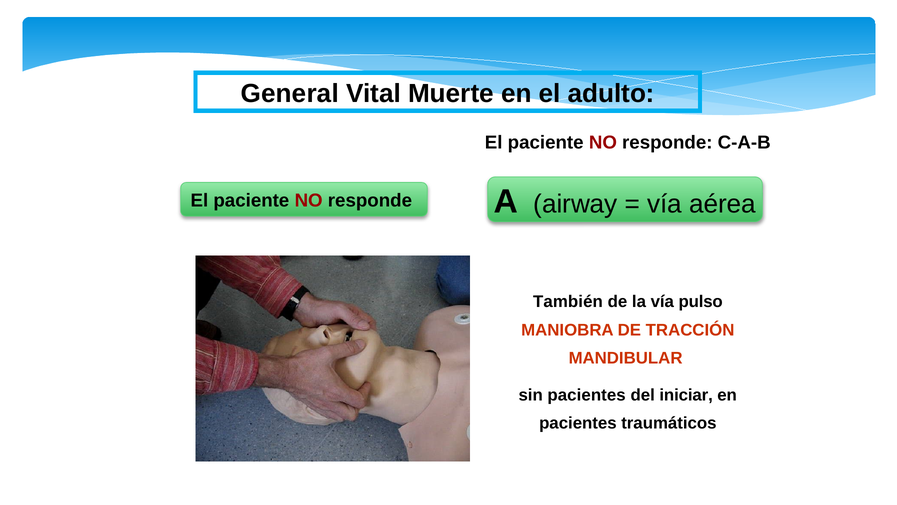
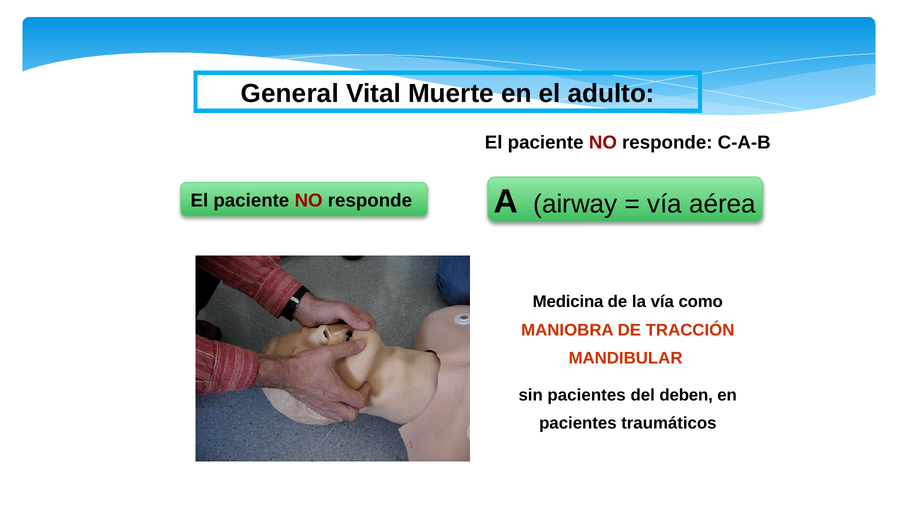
También: También -> Medicina
pulso: pulso -> como
iniciar: iniciar -> deben
